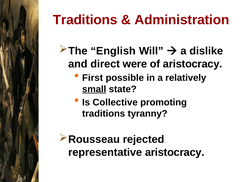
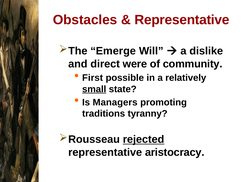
Traditions at (85, 20): Traditions -> Obstacles
Administration at (182, 20): Administration -> Representative
English: English -> Emerge
of aristocracy: aristocracy -> community
Collective: Collective -> Managers
rejected underline: none -> present
